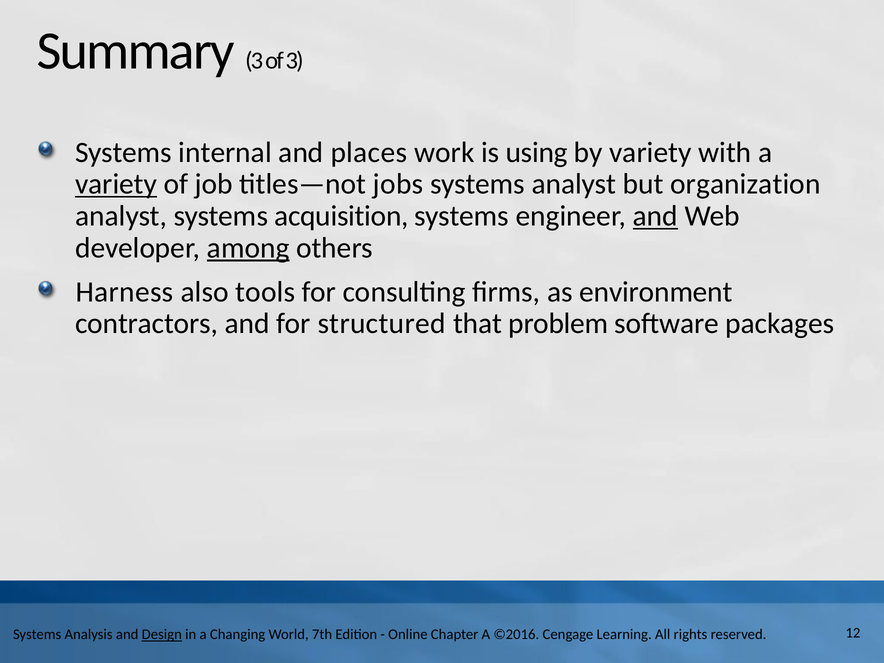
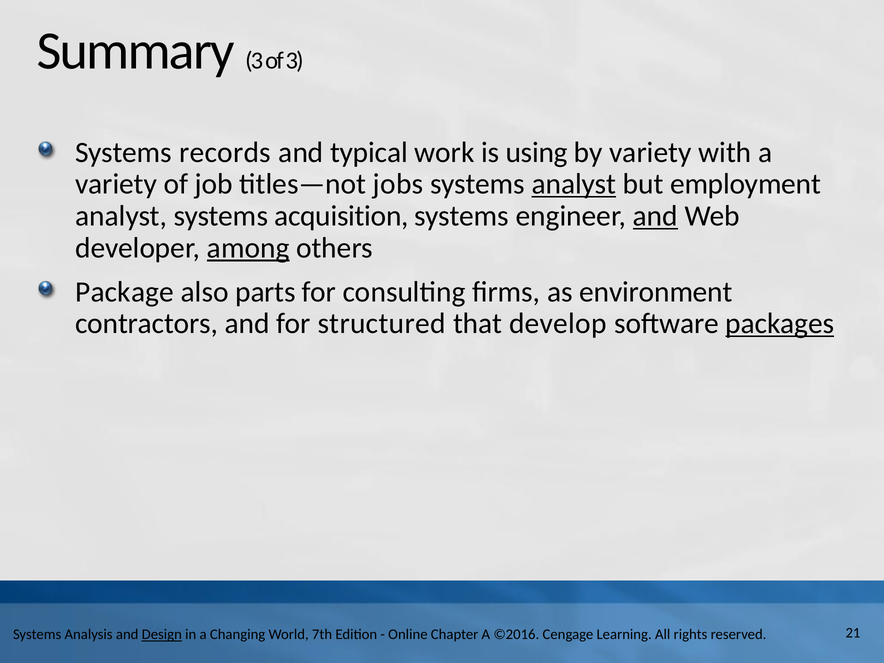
internal: internal -> records
places: places -> typical
variety at (116, 184) underline: present -> none
analyst at (574, 184) underline: none -> present
organization: organization -> employment
Harness: Harness -> Package
tools: tools -> parts
problem: problem -> develop
packages underline: none -> present
12: 12 -> 21
